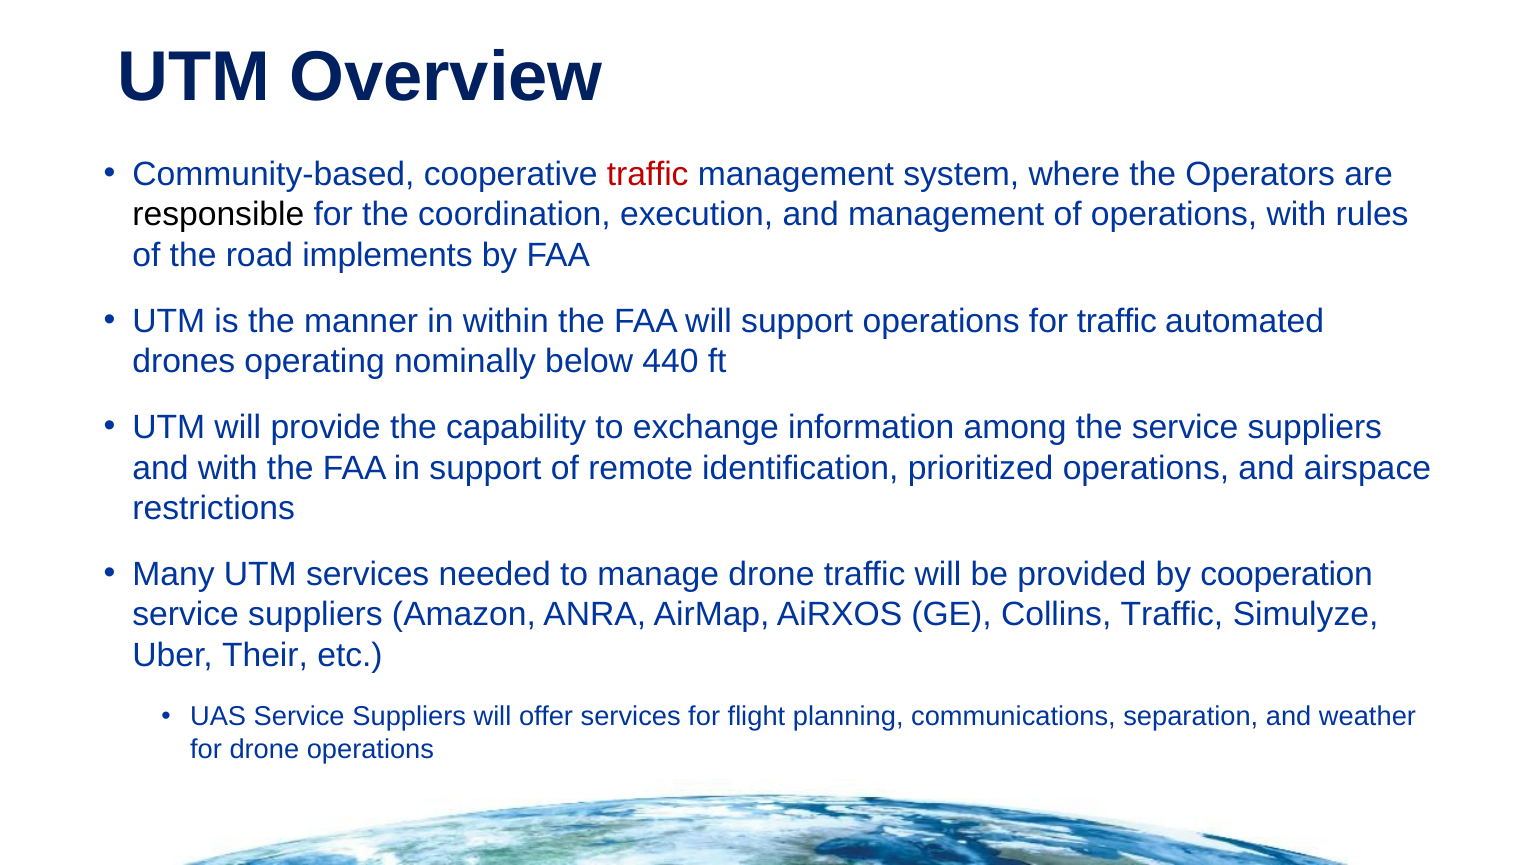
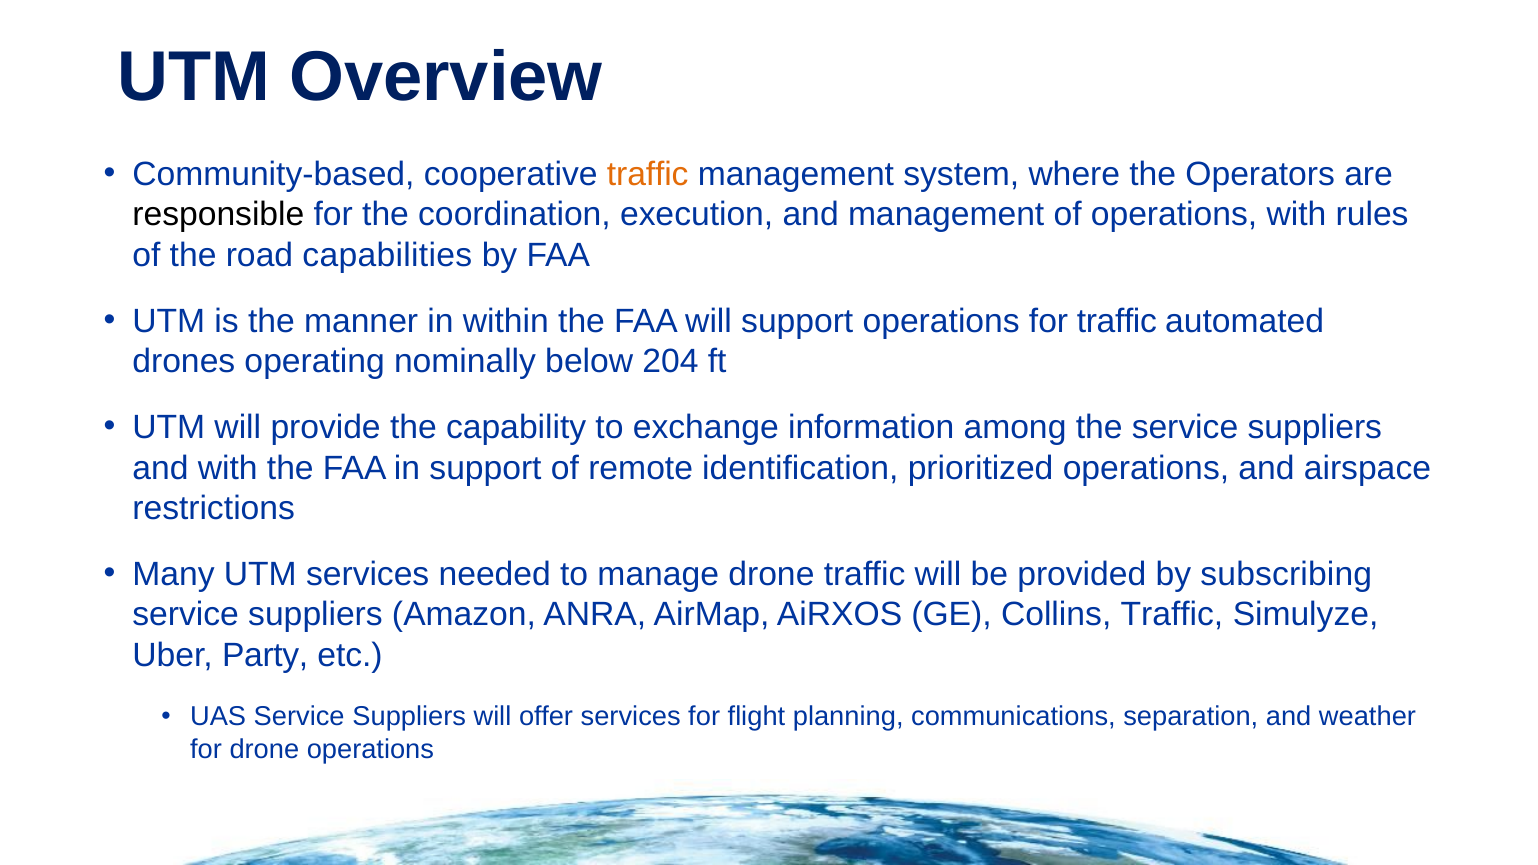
traffic at (648, 174) colour: red -> orange
implements: implements -> capabilities
440: 440 -> 204
cooperation: cooperation -> subscribing
Their: Their -> Party
